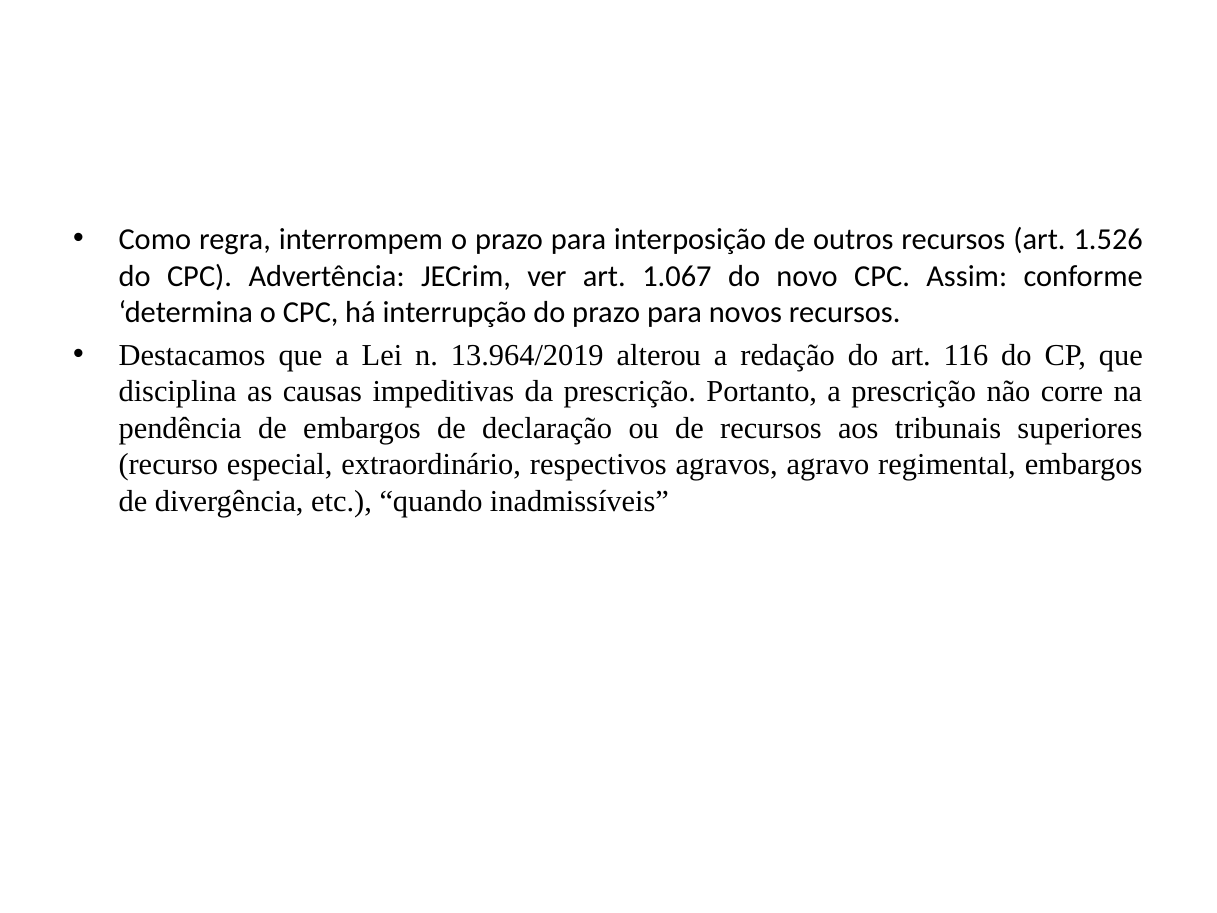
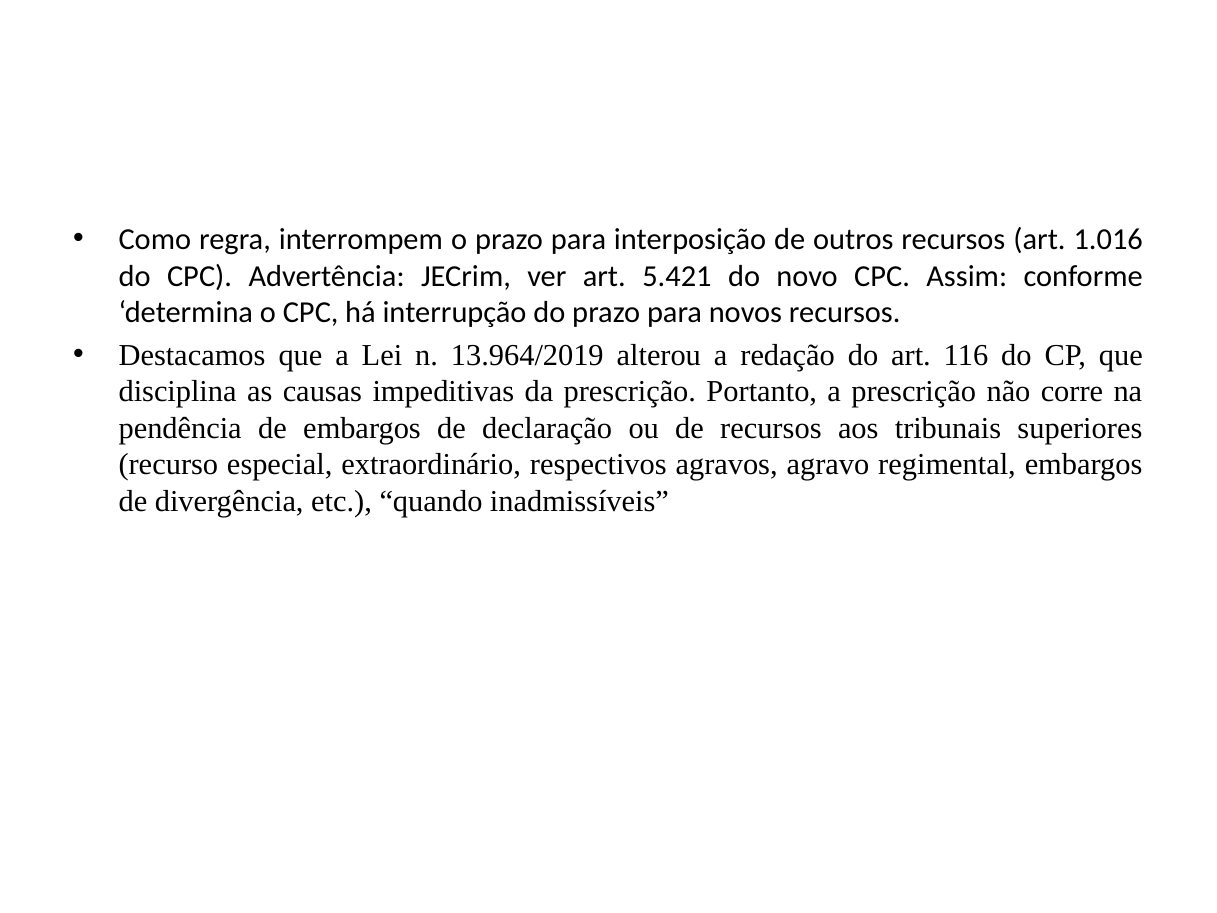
1.526: 1.526 -> 1.016
1.067: 1.067 -> 5.421
